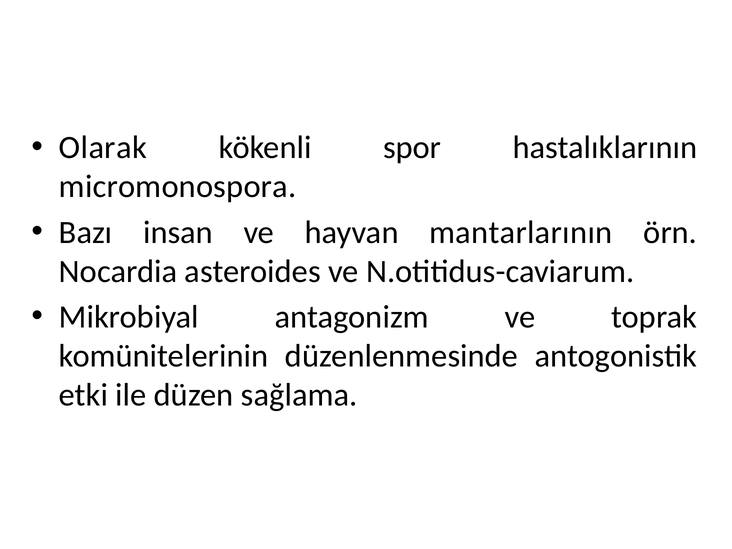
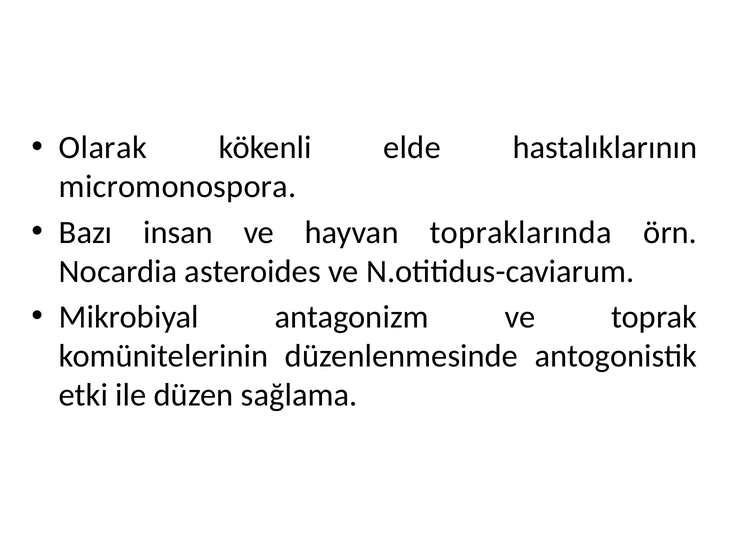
spor: spor -> elde
mantarlarının: mantarlarının -> topraklarında
